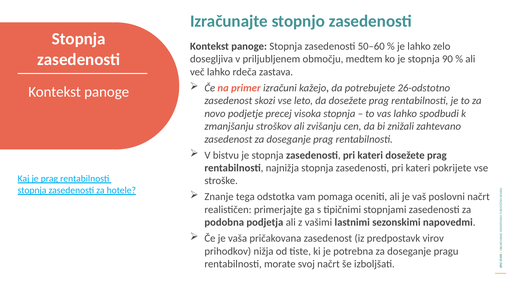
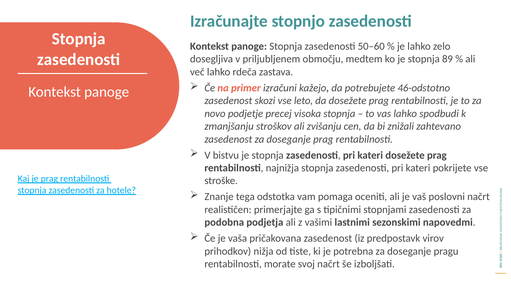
90: 90 -> 89
26-odstotno: 26-odstotno -> 46-odstotno
